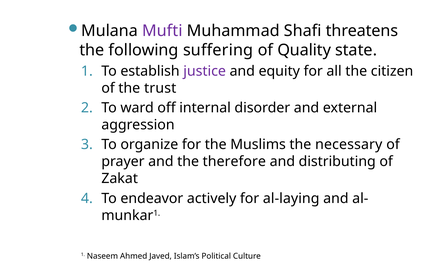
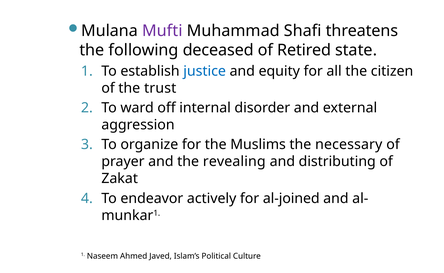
suffering: suffering -> deceased
Quality: Quality -> Retired
justice colour: purple -> blue
therefore: therefore -> revealing
al-laying: al-laying -> al-joined
